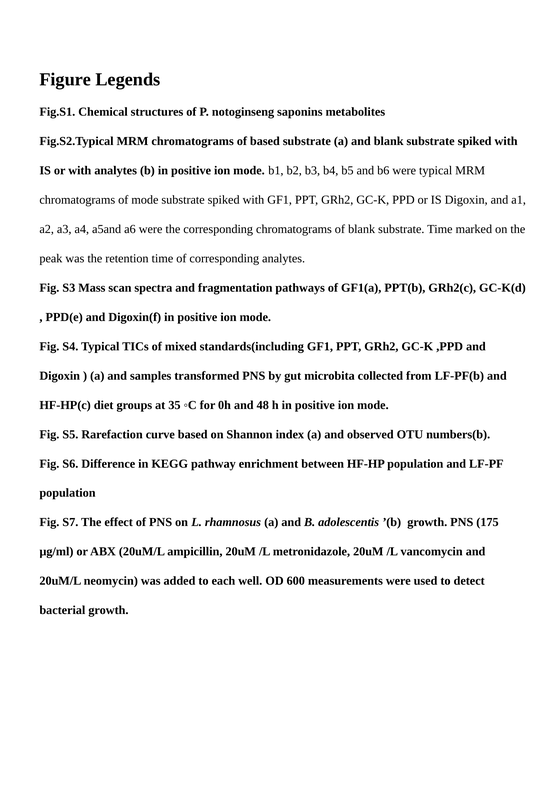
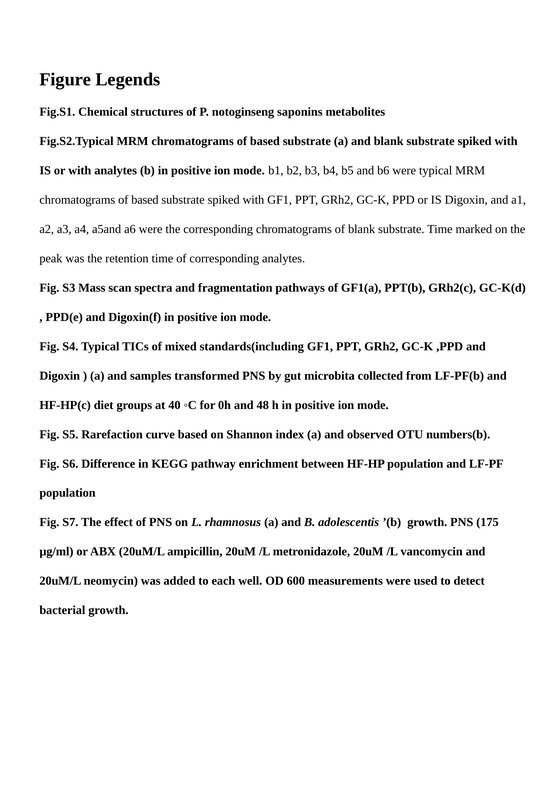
mode at (145, 200): mode -> based
35: 35 -> 40
